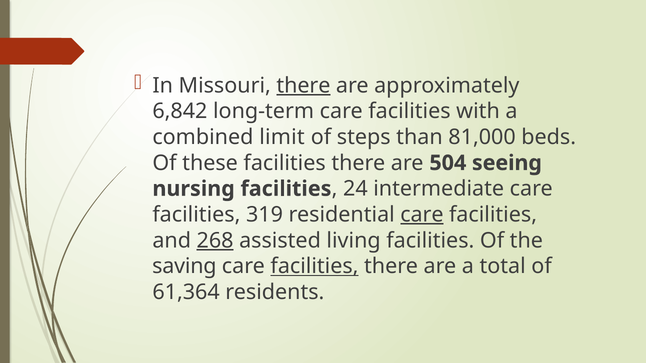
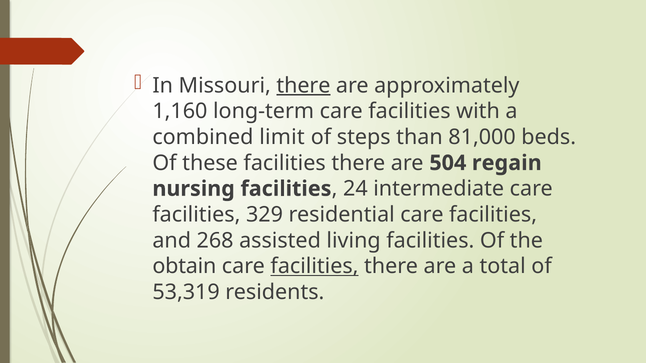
6,842: 6,842 -> 1,160
seeing: seeing -> regain
319: 319 -> 329
care at (422, 215) underline: present -> none
268 underline: present -> none
saving: saving -> obtain
61,364: 61,364 -> 53,319
